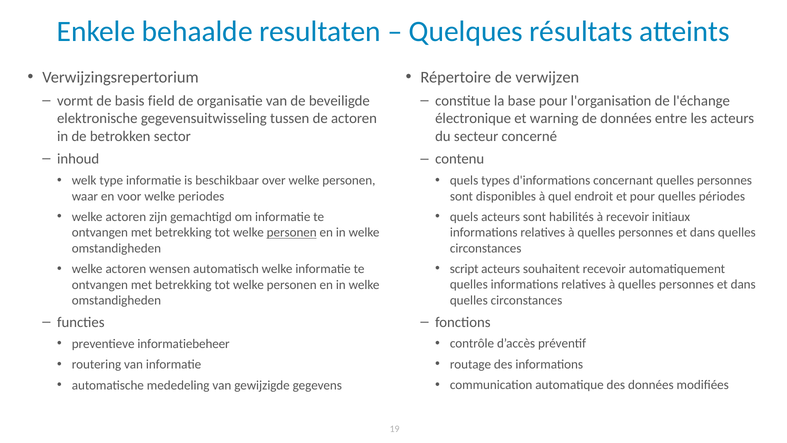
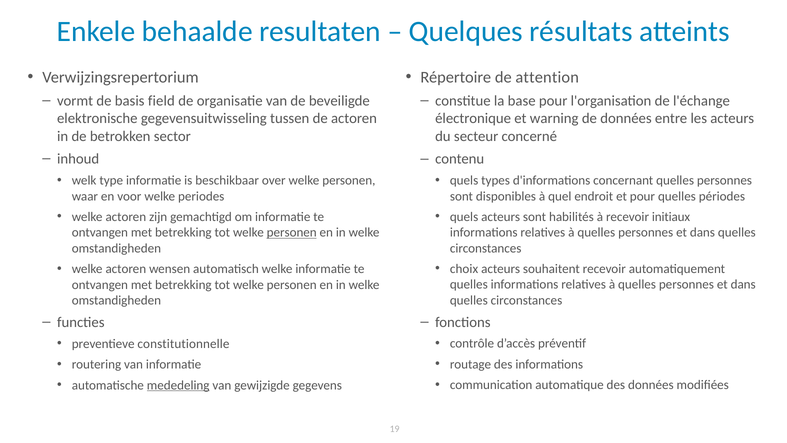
verwijzen: verwijzen -> attention
script: script -> choix
informatiebeheer: informatiebeheer -> constitutionnelle
mededeling underline: none -> present
